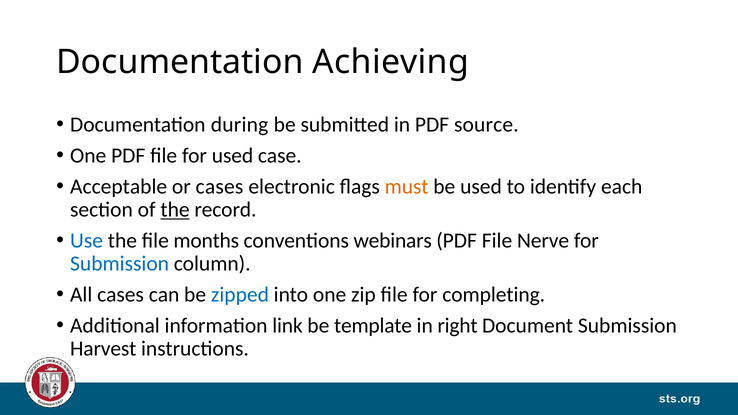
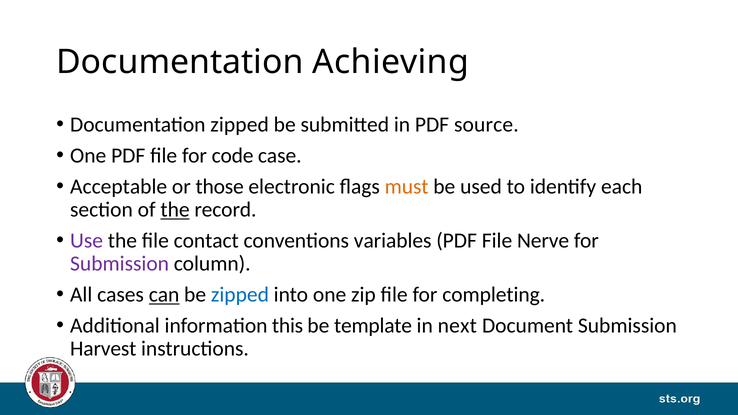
Documentation during: during -> zipped
for used: used -> code
or cases: cases -> those
Use colour: blue -> purple
months: months -> contact
webinars: webinars -> variables
Submission at (120, 264) colour: blue -> purple
can underline: none -> present
link: link -> this
right: right -> next
